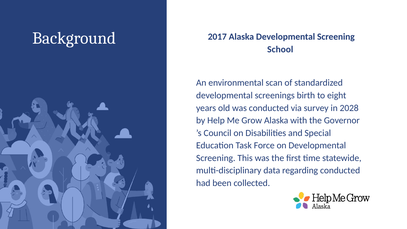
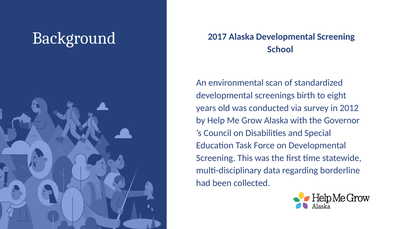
2028: 2028 -> 2012
regarding conducted: conducted -> borderline
